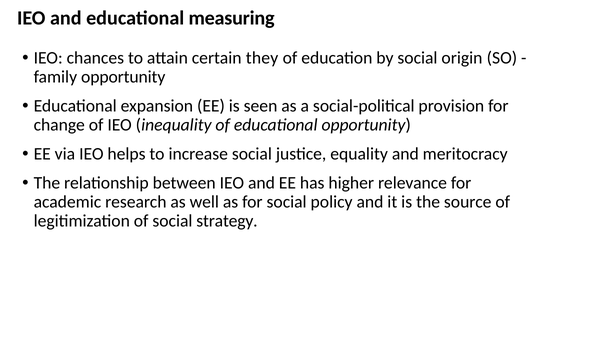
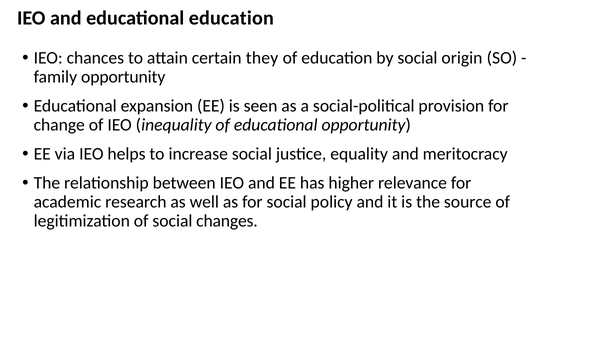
educational measuring: measuring -> education
strategy: strategy -> changes
